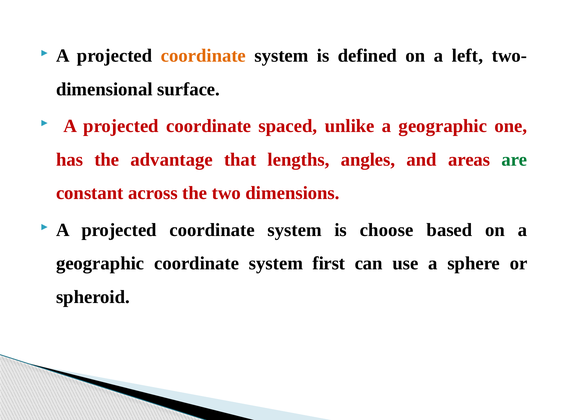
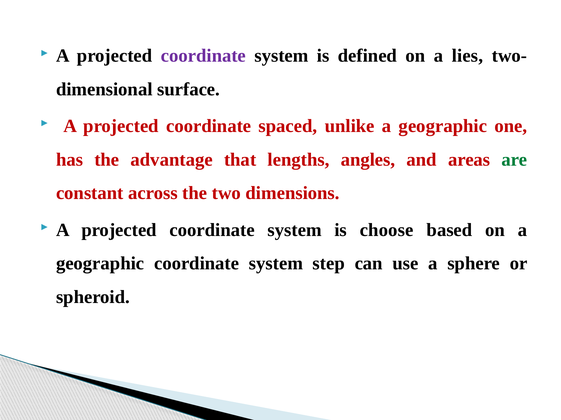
coordinate at (203, 56) colour: orange -> purple
left: left -> lies
first: first -> step
